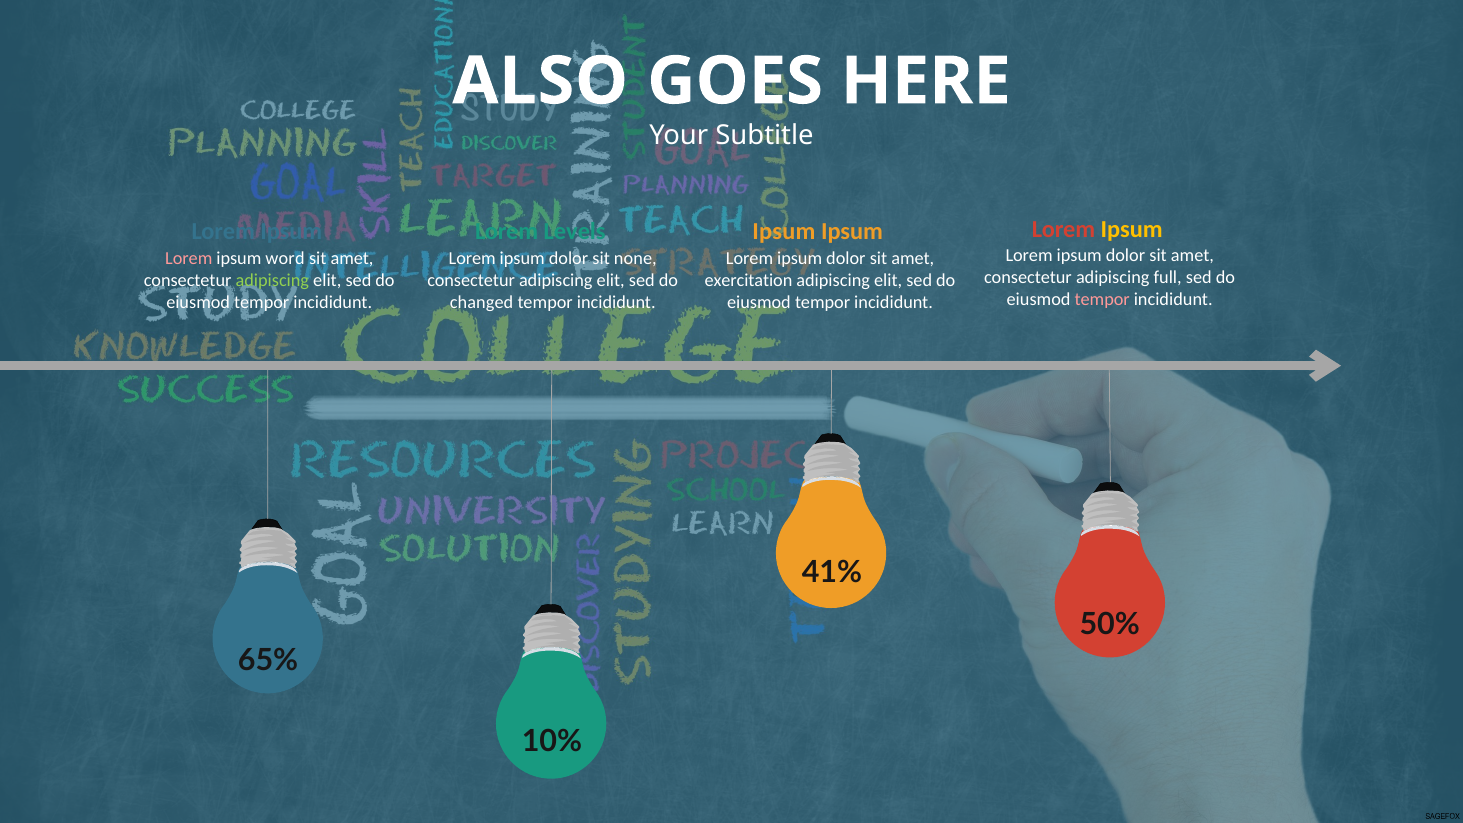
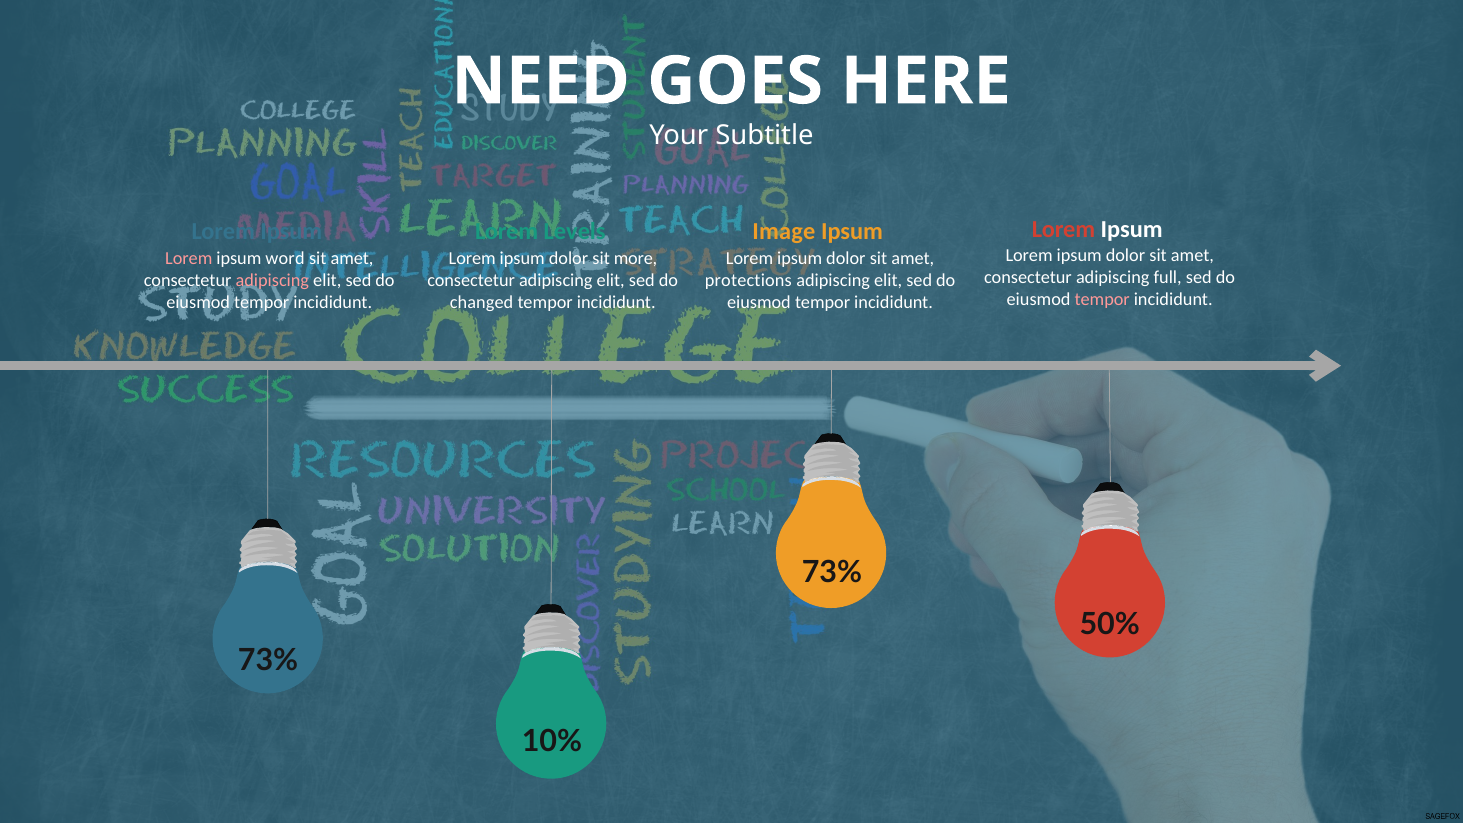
ALSO: ALSO -> NEED
Ipsum at (1132, 229) colour: yellow -> white
Ipsum at (784, 231): Ipsum -> Image
none: none -> more
exercitation: exercitation -> protections
adipiscing at (272, 281) colour: light green -> pink
41% at (832, 572): 41% -> 73%
65% at (268, 660): 65% -> 73%
